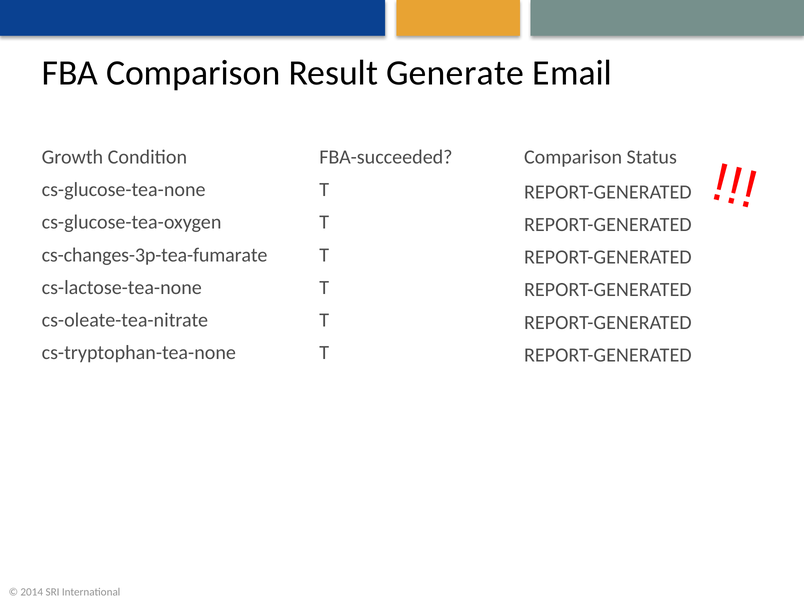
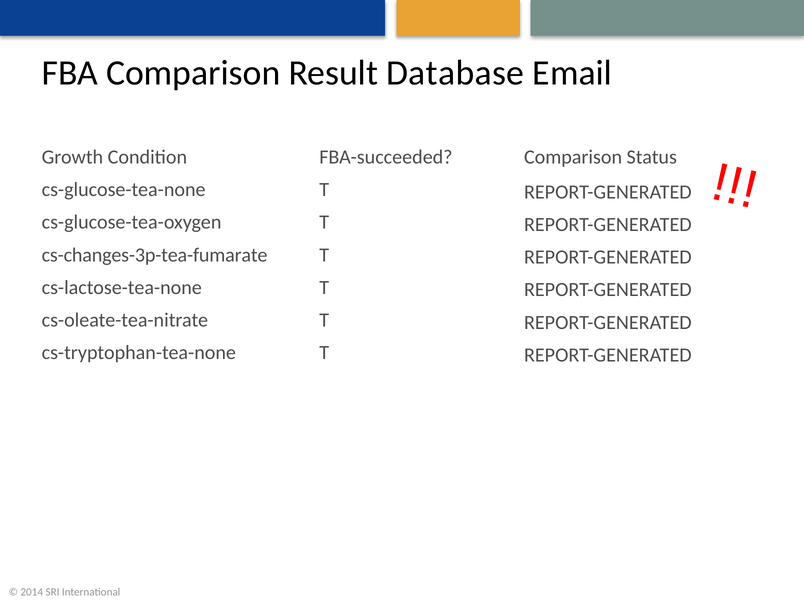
Generate: Generate -> Database
